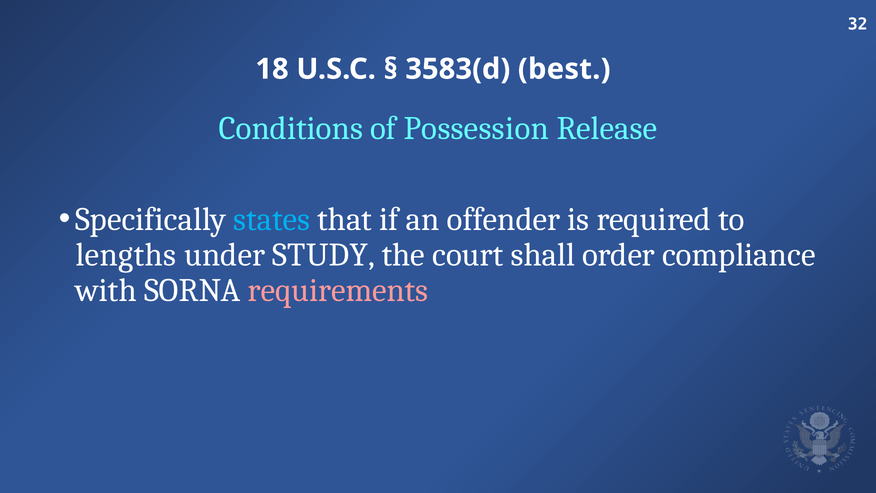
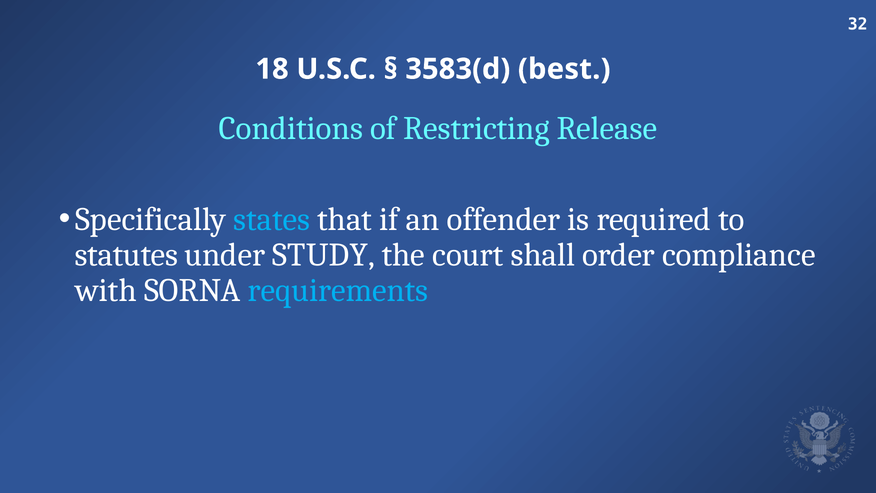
Possession: Possession -> Restricting
lengths: lengths -> statutes
requirements colour: pink -> light blue
